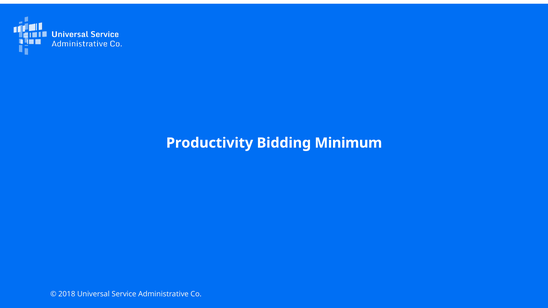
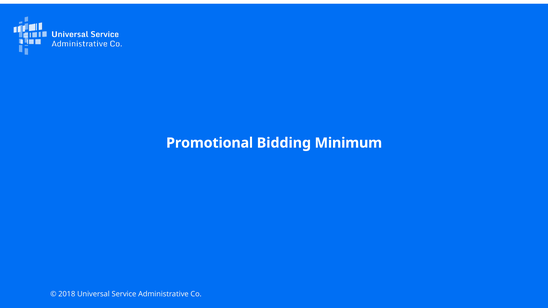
Productivity: Productivity -> Promotional
